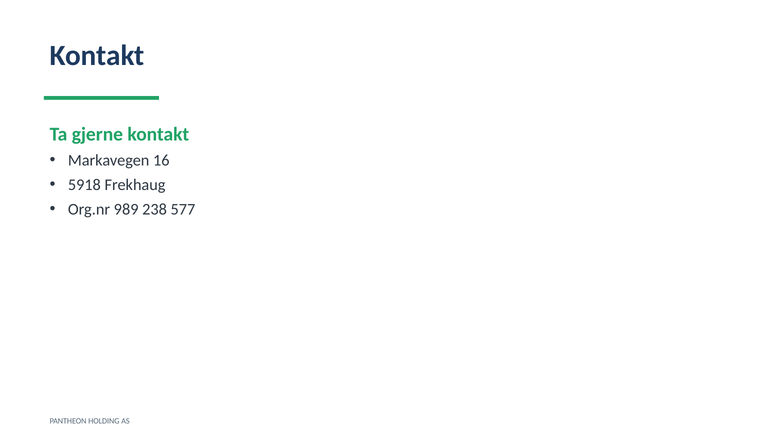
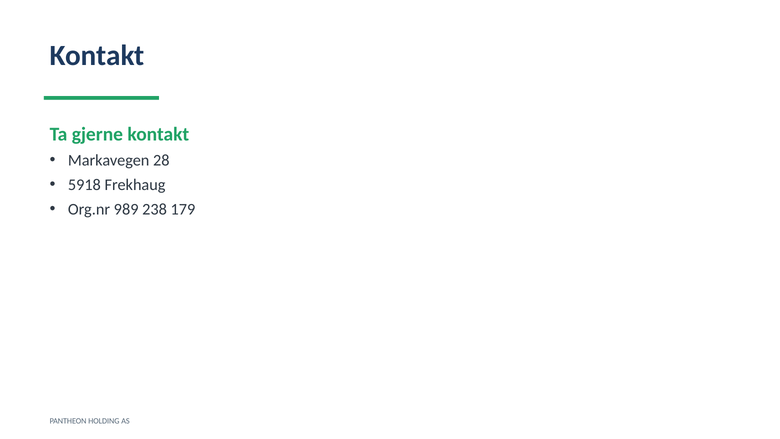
16: 16 -> 28
577: 577 -> 179
